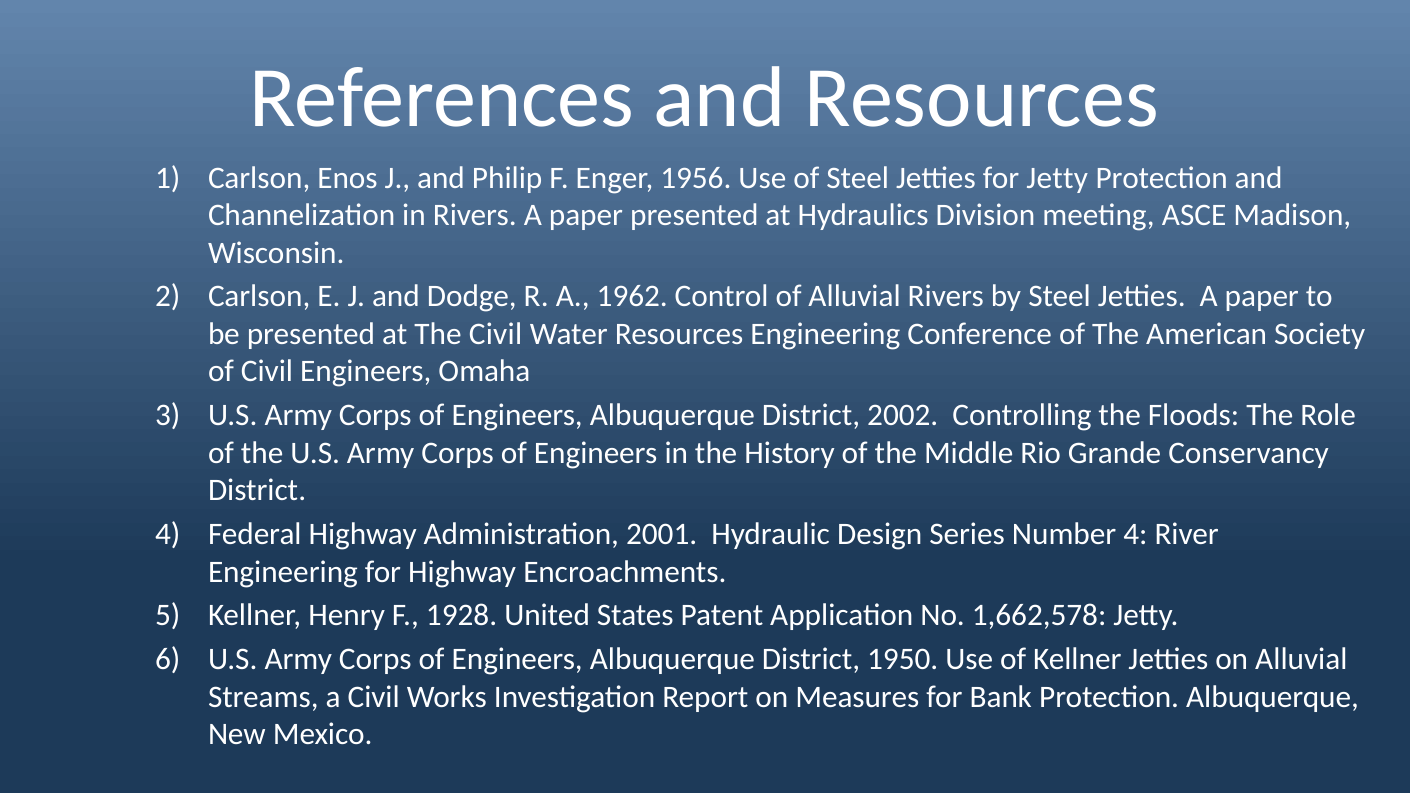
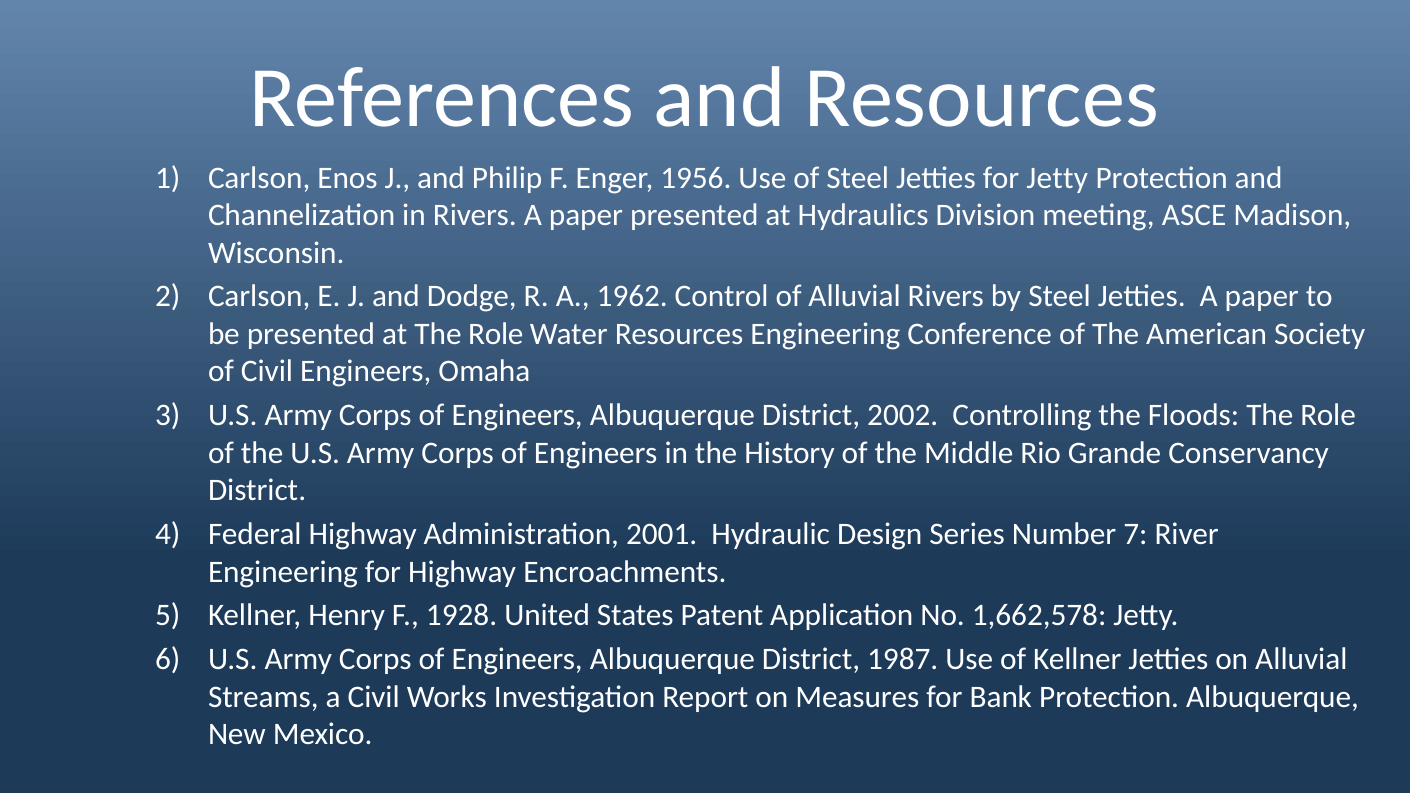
at The Civil: Civil -> Role
Number 4: 4 -> 7
1950: 1950 -> 1987
